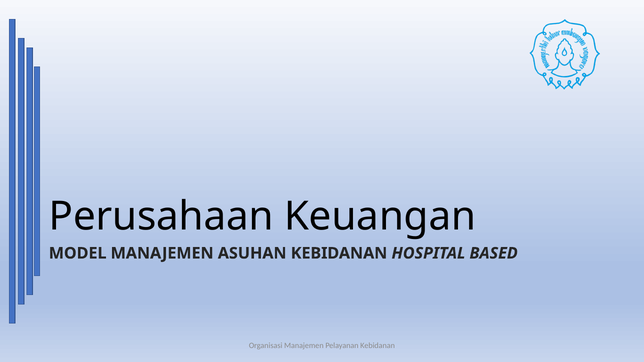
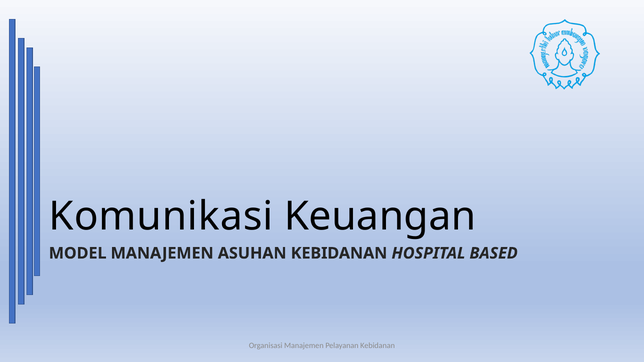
Perusahaan: Perusahaan -> Komunikasi
